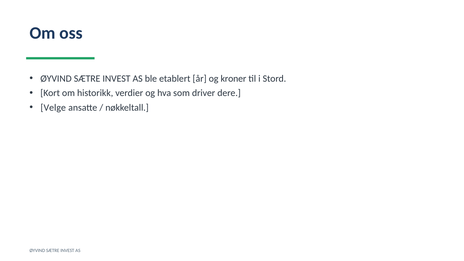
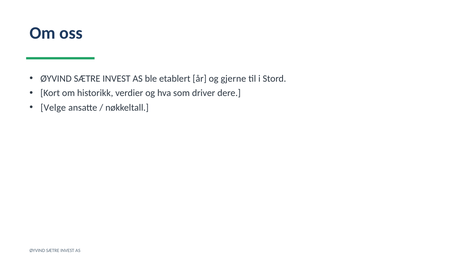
kroner: kroner -> gjerne
